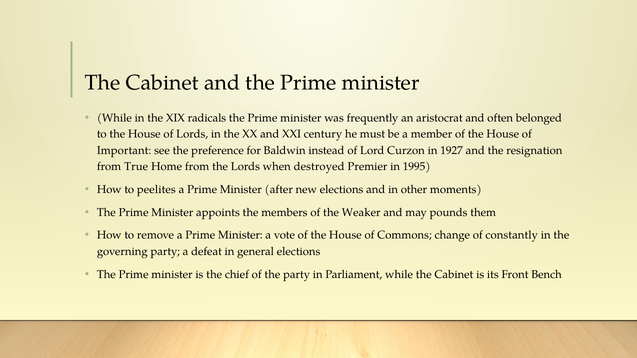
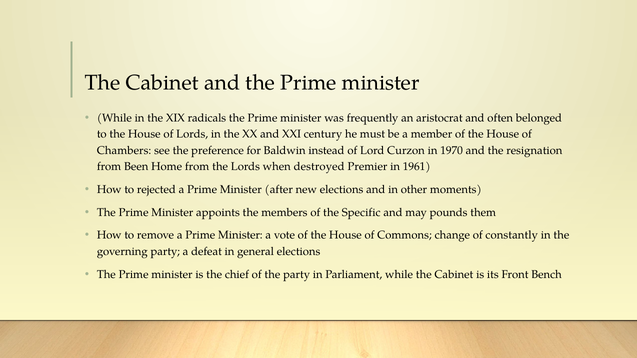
Important: Important -> Chambers
1927: 1927 -> 1970
True: True -> Been
1995: 1995 -> 1961
peelites: peelites -> rejected
Weaker: Weaker -> Specific
